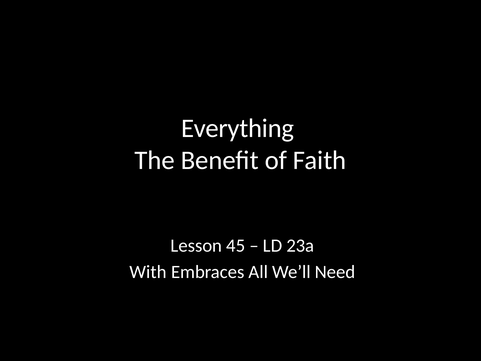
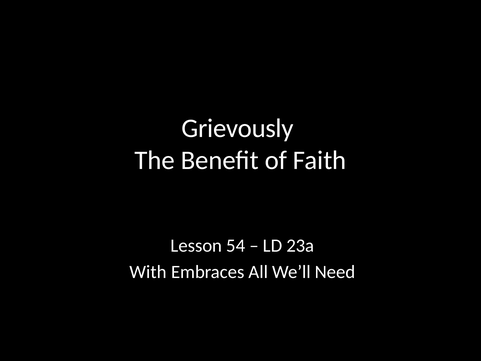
Everything: Everything -> Grievously
45: 45 -> 54
